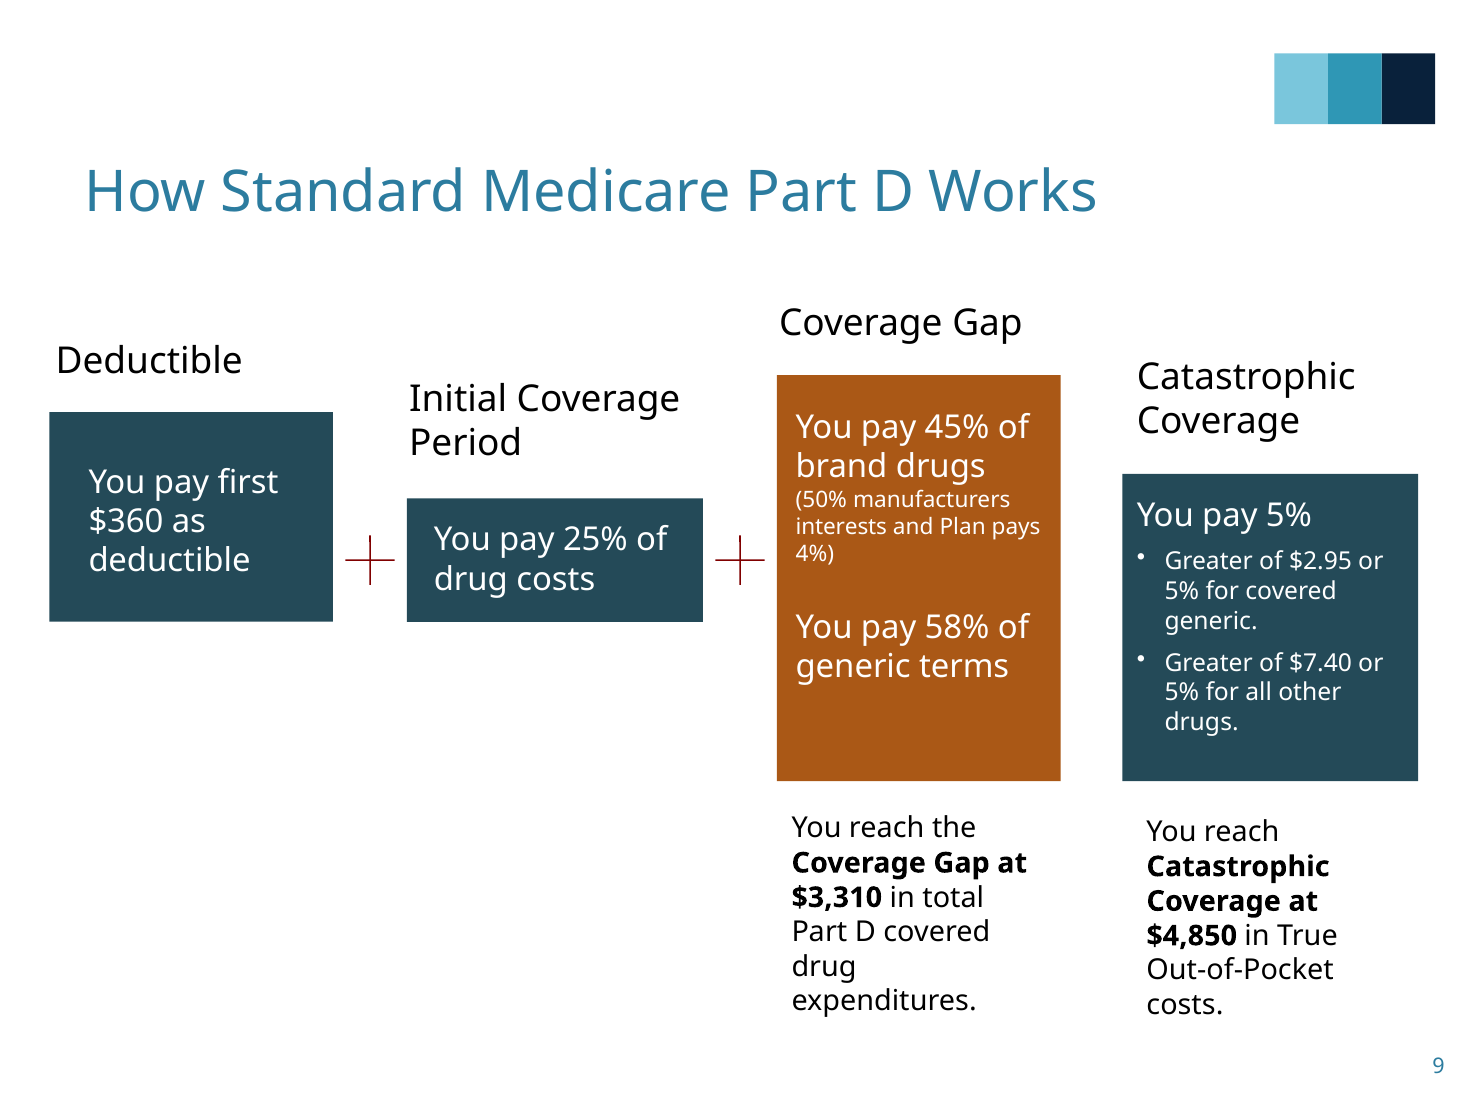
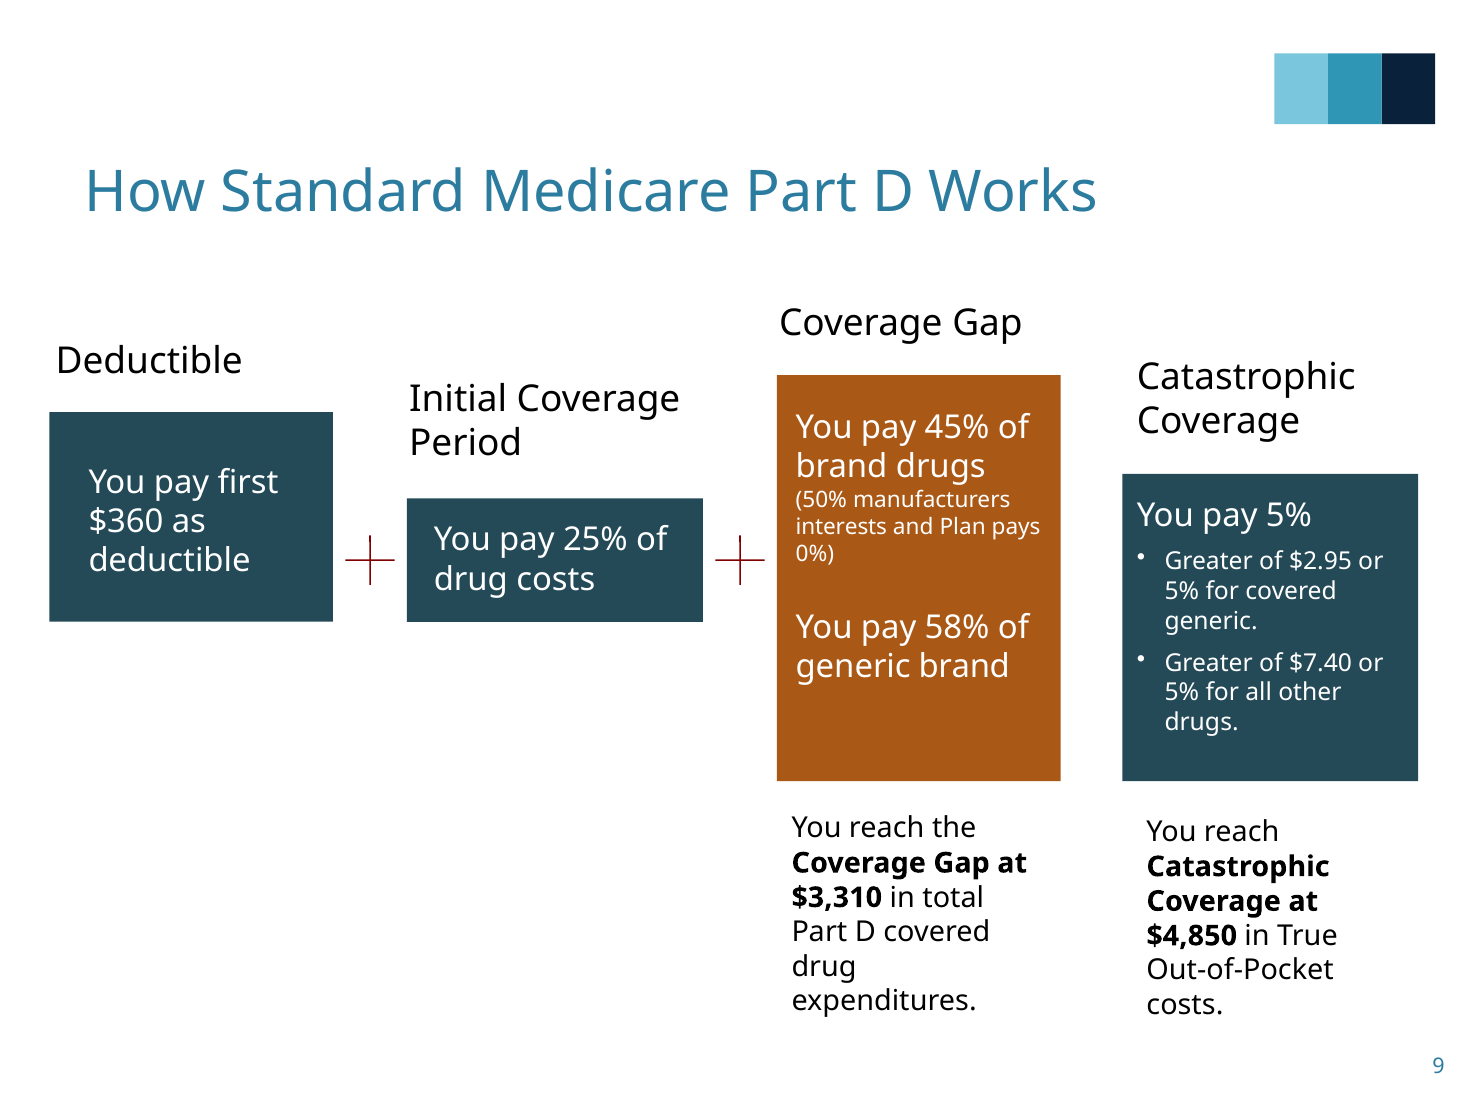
4%: 4% -> 0%
generic terms: terms -> brand
